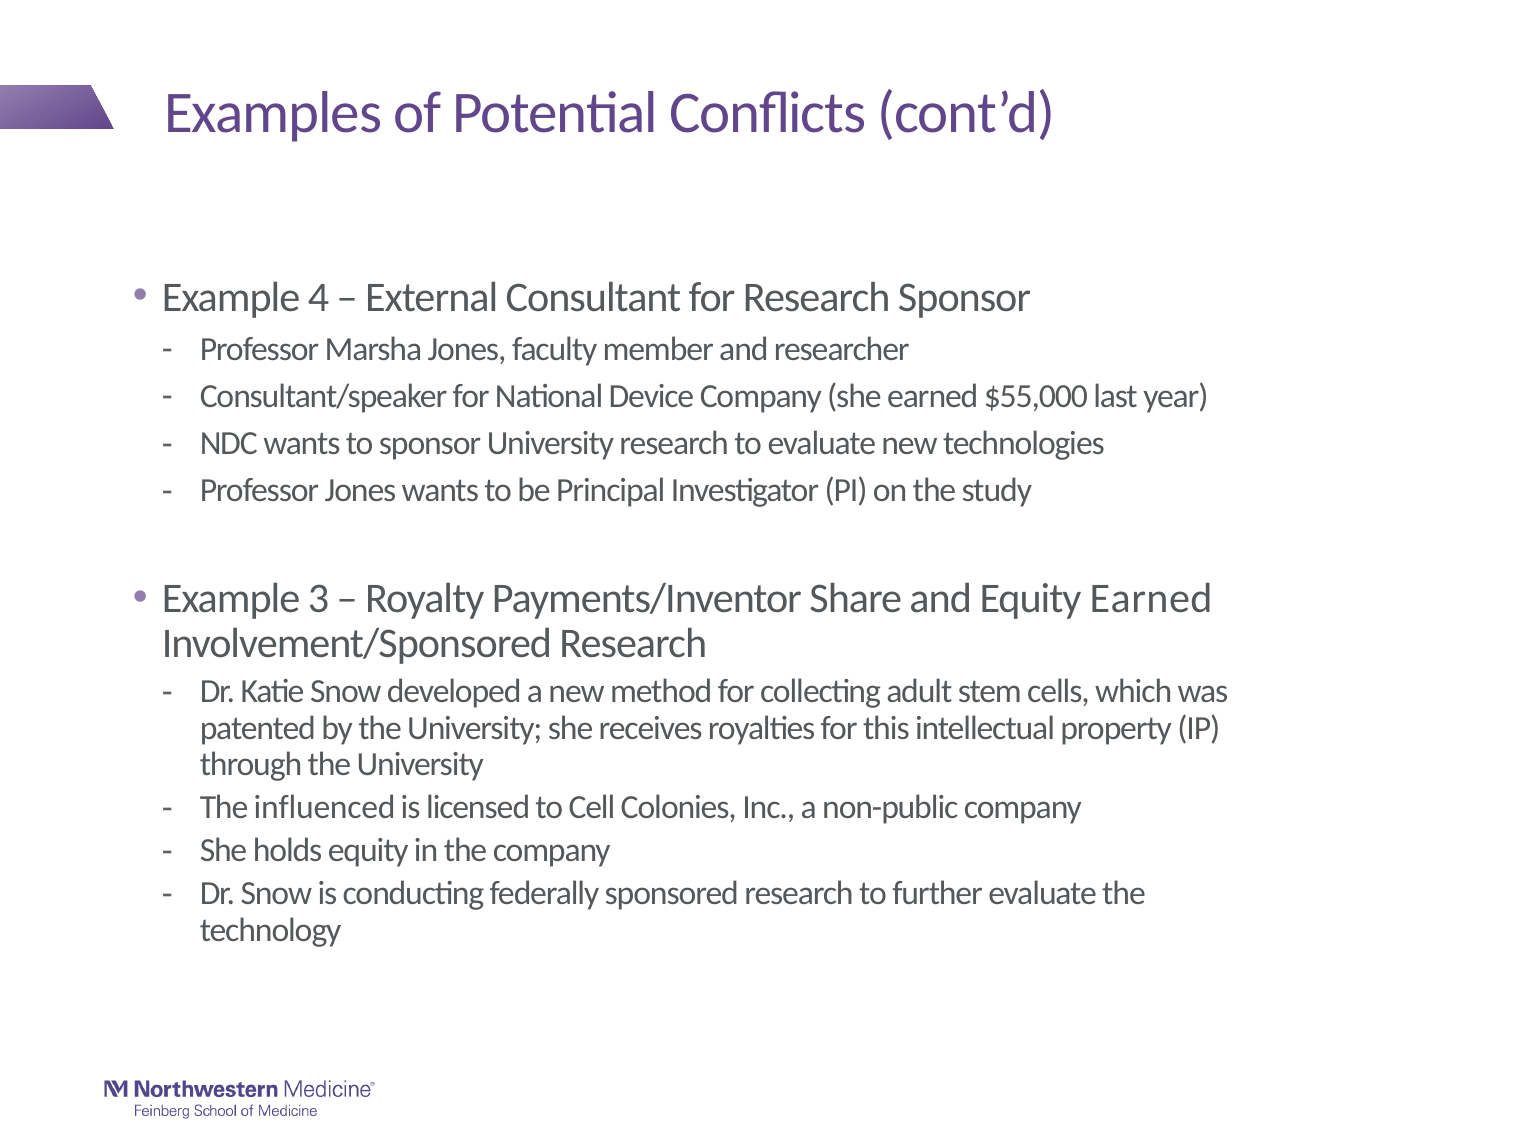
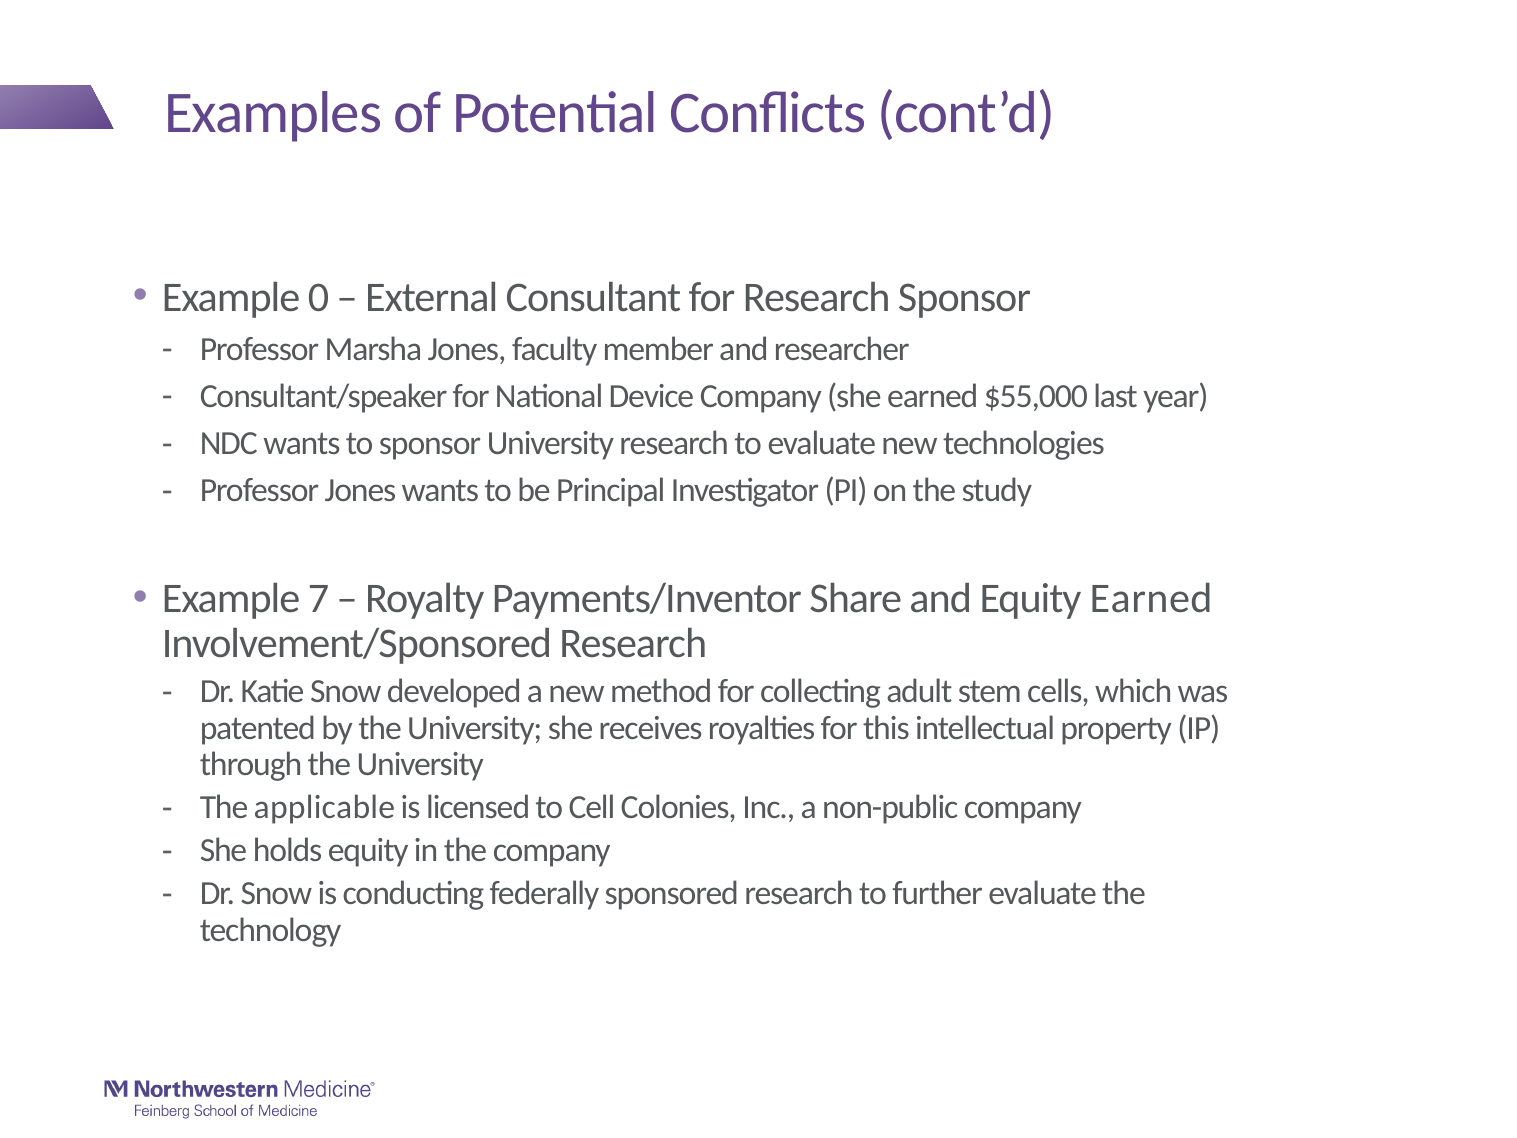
4: 4 -> 0
3: 3 -> 7
influenced: influenced -> applicable
